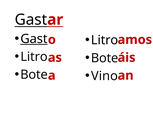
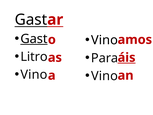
Litro at (105, 40): Litro -> Vino
Bote at (105, 58): Bote -> Para
áis underline: none -> present
Bote at (34, 74): Bote -> Vino
